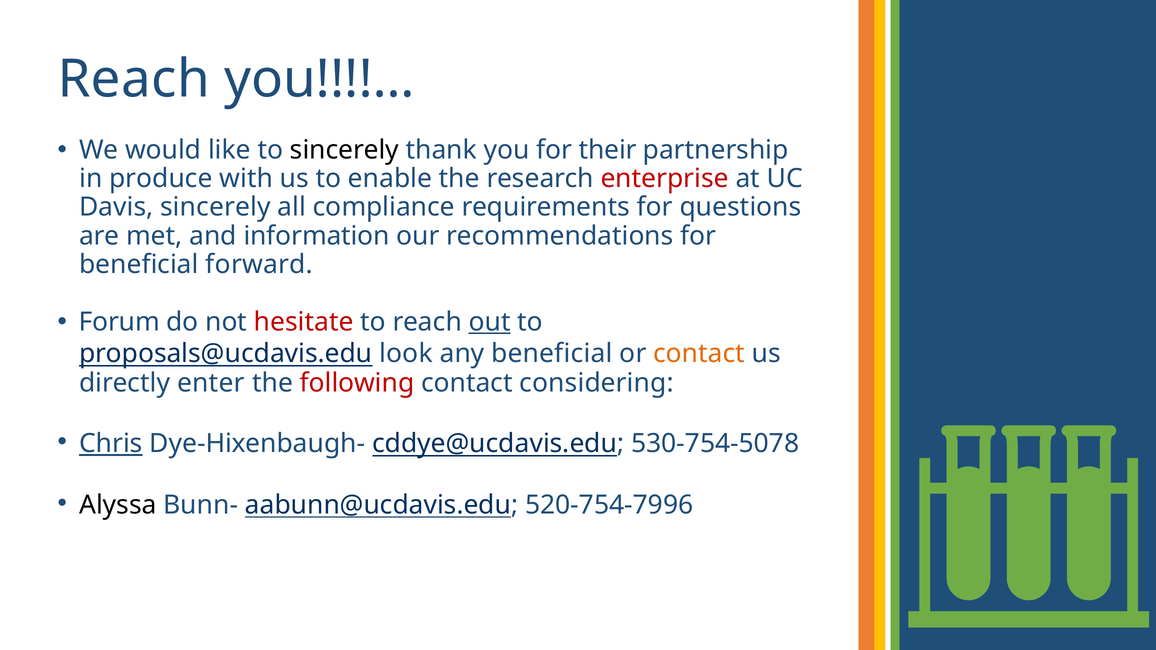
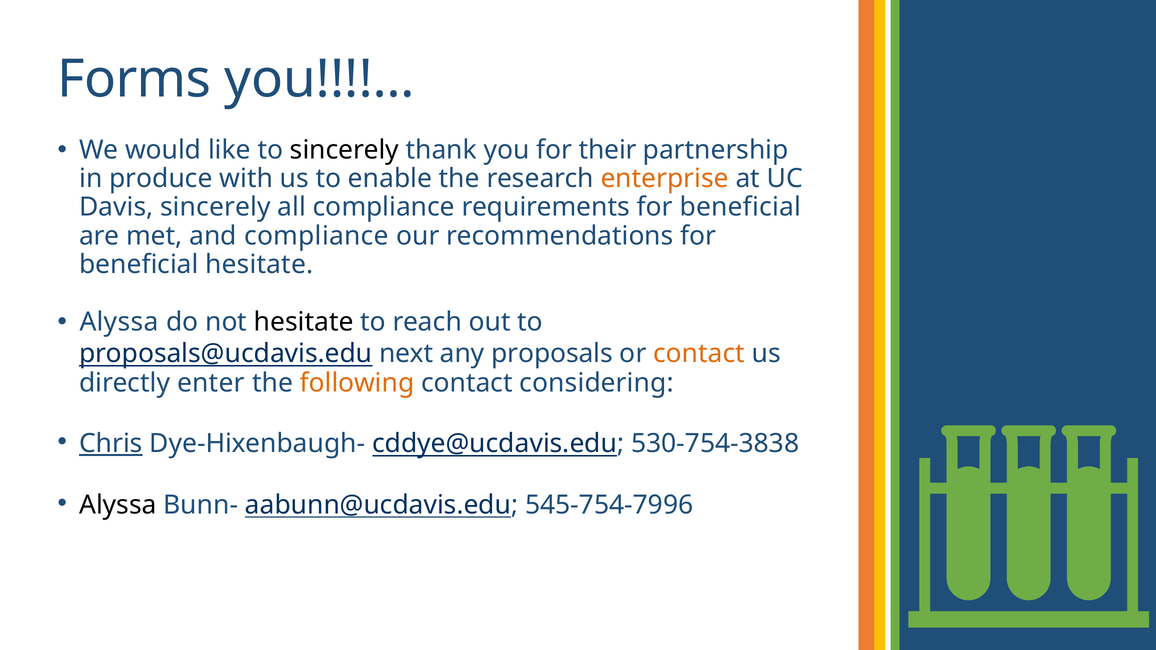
Reach at (134, 79): Reach -> Forms
enterprise colour: red -> orange
requirements for questions: questions -> beneficial
and information: information -> compliance
beneficial forward: forward -> hesitate
Forum at (119, 322): Forum -> Alyssa
hesitate at (304, 322) colour: red -> black
out underline: present -> none
look: look -> next
any beneficial: beneficial -> proposals
following colour: red -> orange
530-754-5078: 530-754-5078 -> 530-754-3838
520-754-7996: 520-754-7996 -> 545-754-7996
